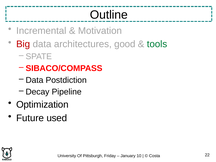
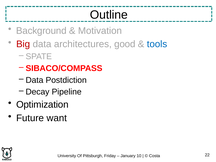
Incremental: Incremental -> Background
tools colour: green -> blue
used: used -> want
